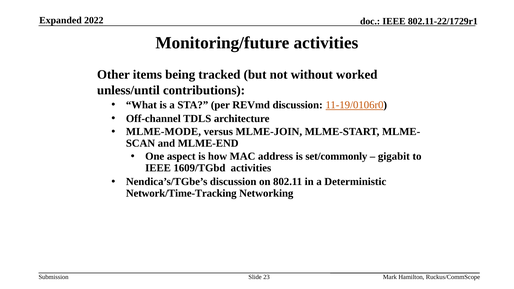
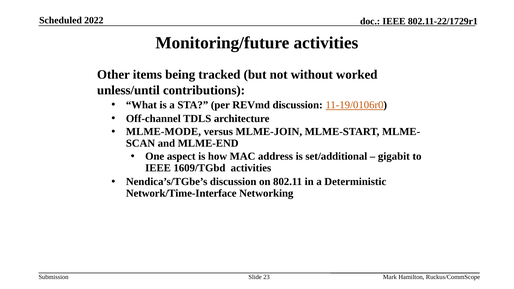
Expanded: Expanded -> Scheduled
set/commonly: set/commonly -> set/additional
Network/Time-Tracking: Network/Time-Tracking -> Network/Time-Interface
